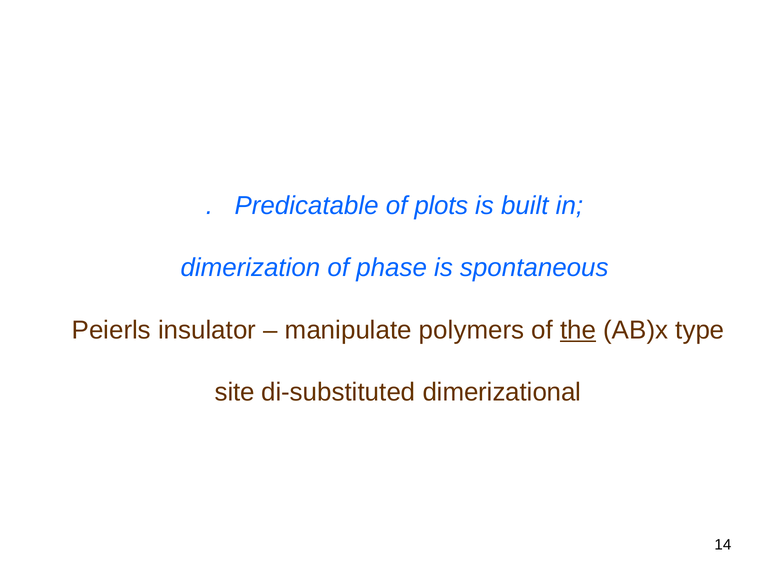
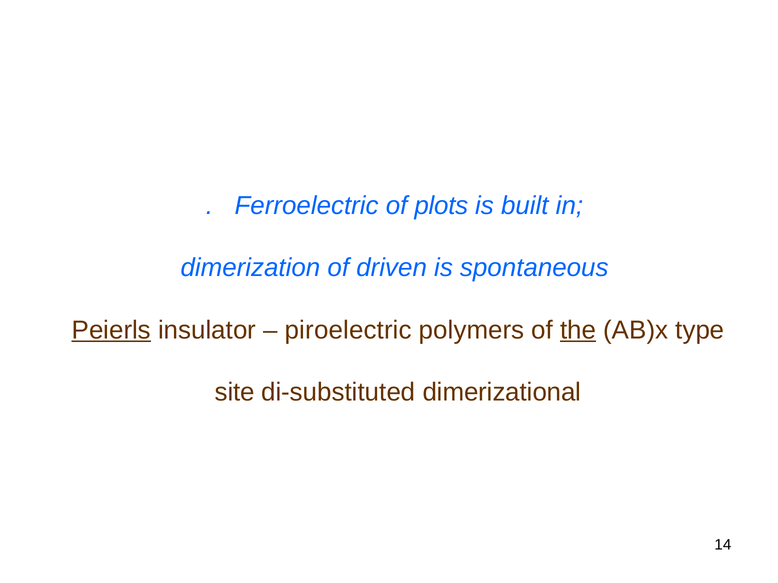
Predicatable: Predicatable -> Ferroelectric
phase: phase -> driven
Peierls underline: none -> present
manipulate: manipulate -> piroelectric
